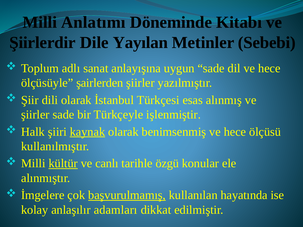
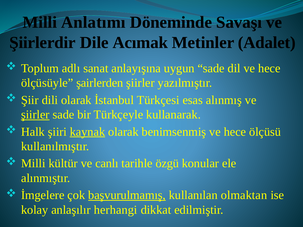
Kitabı: Kitabı -> Savaşı
Yayılan: Yayılan -> Acımak
Sebebi: Sebebi -> Adalet
şiirler at (35, 115) underline: none -> present
işlenmiştir: işlenmiştir -> kullanarak
kültür underline: present -> none
hayatında: hayatında -> olmaktan
adamları: adamları -> herhangi
